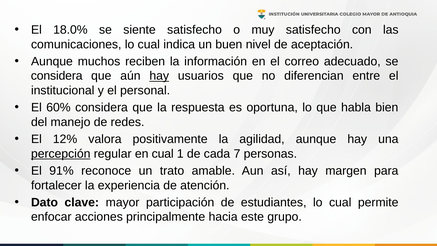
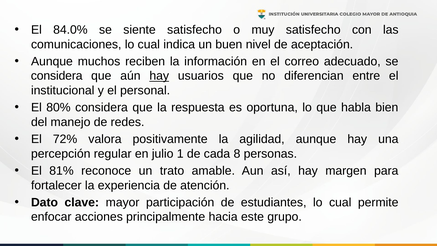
18.0%: 18.0% -> 84.0%
60%: 60% -> 80%
12%: 12% -> 72%
percepción underline: present -> none
en cual: cual -> julio
7: 7 -> 8
91%: 91% -> 81%
